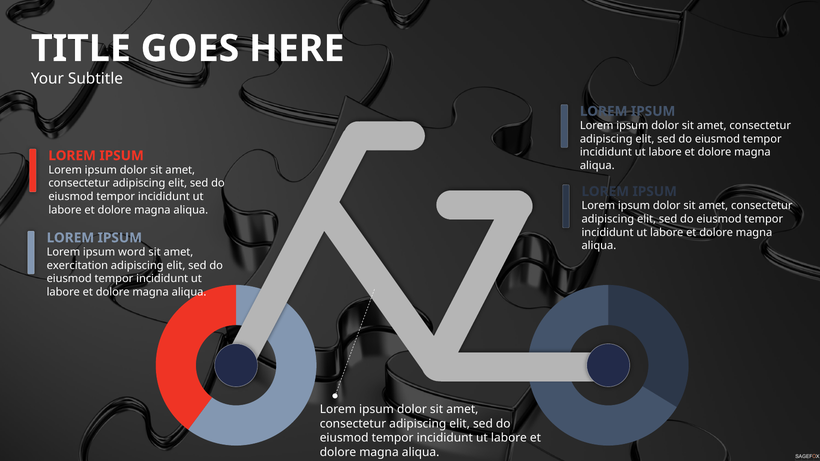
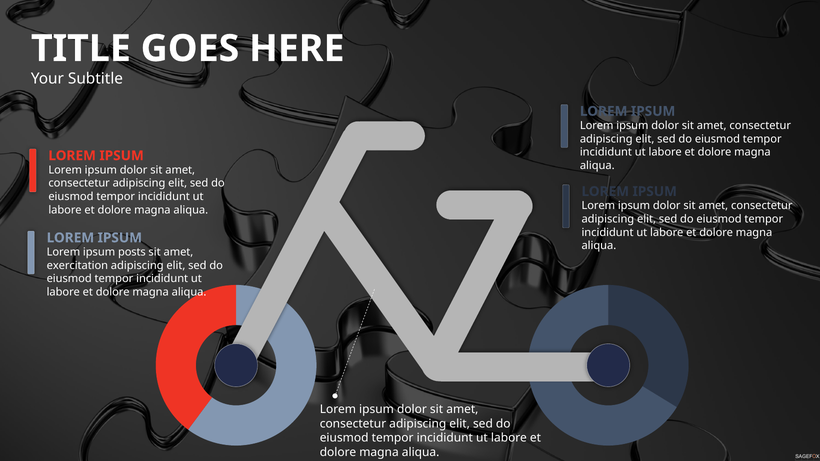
word: word -> posts
